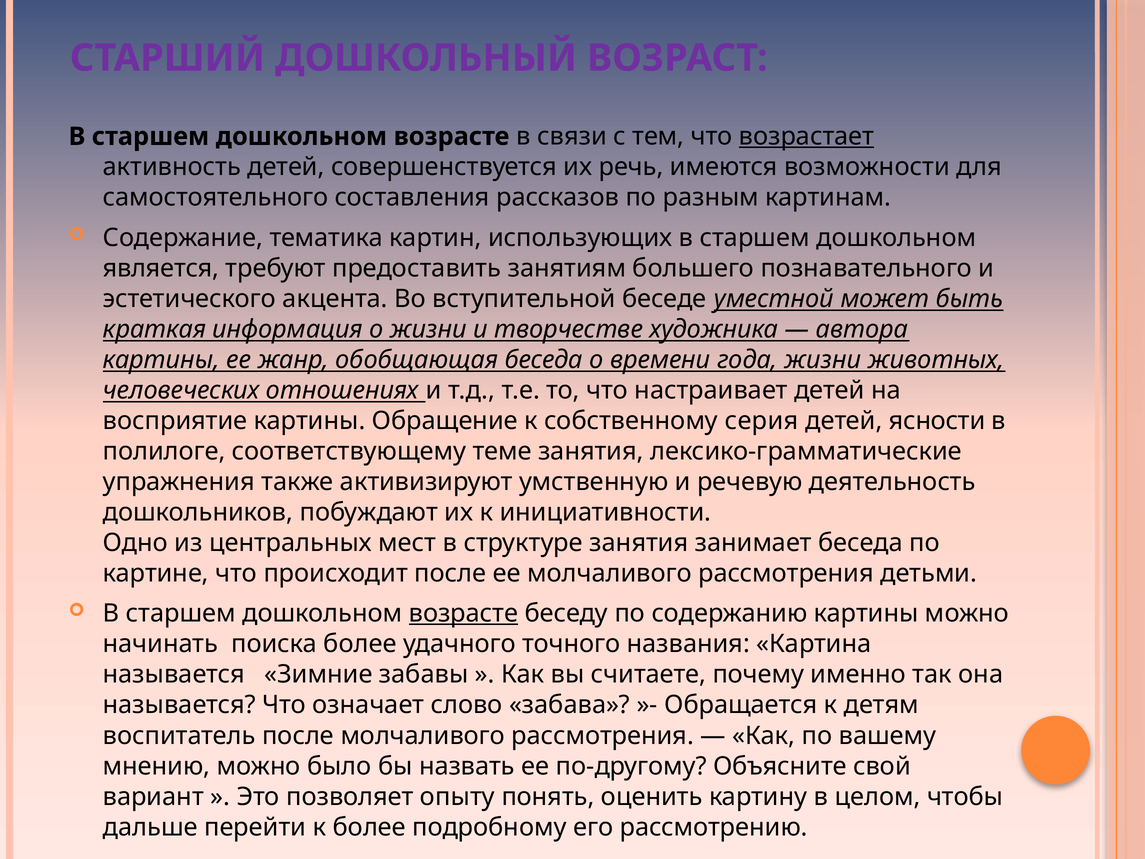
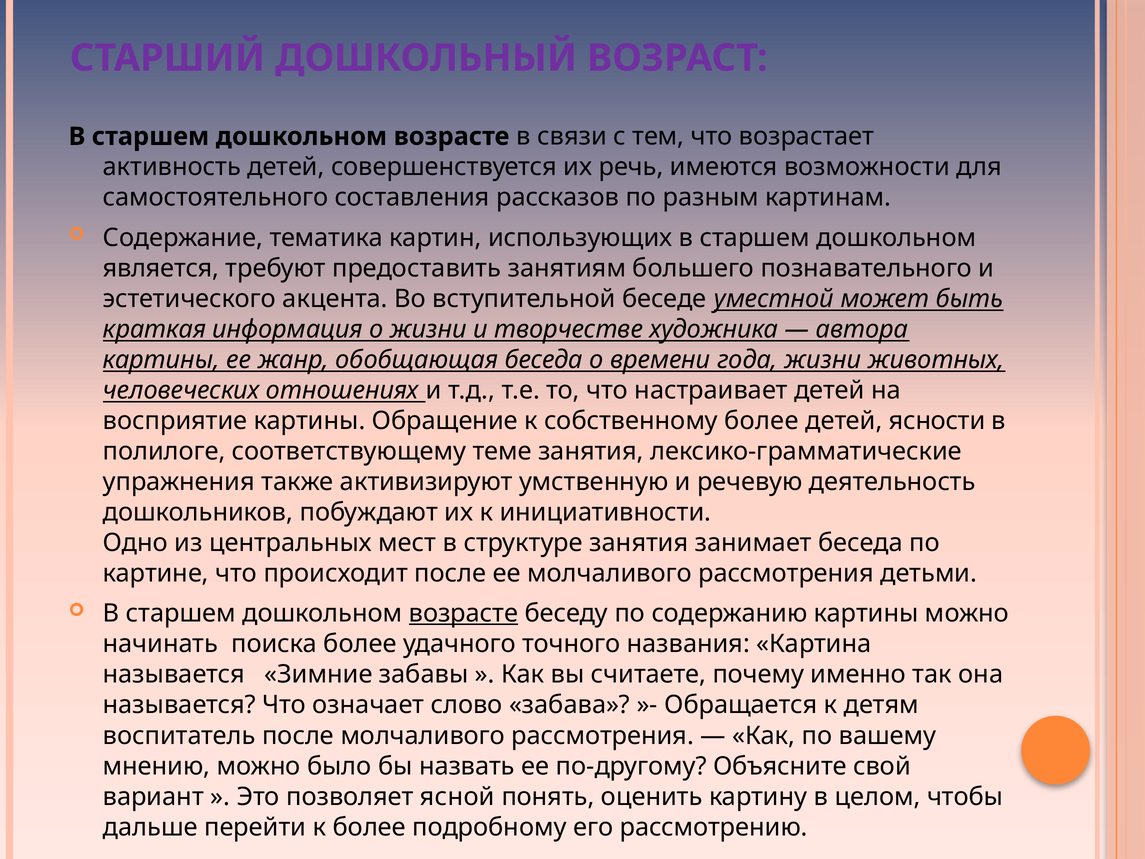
возрастает underline: present -> none
собственному серия: серия -> более
опыту: опыту -> ясной
